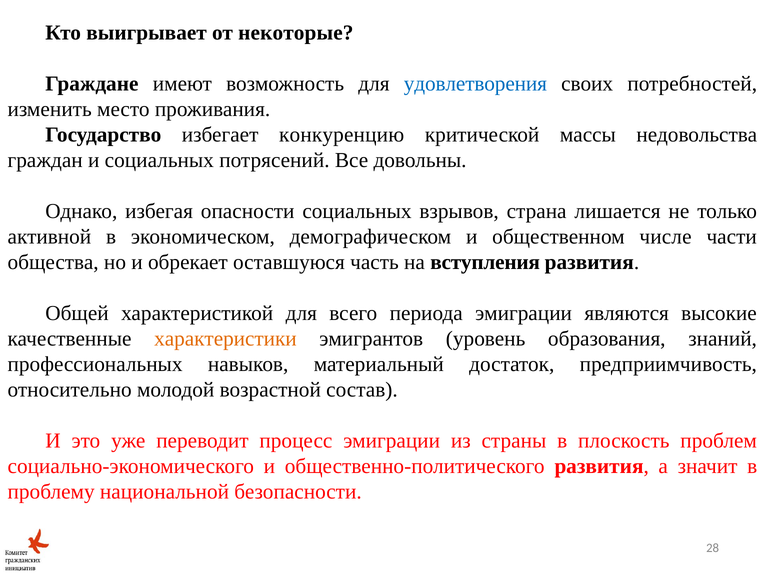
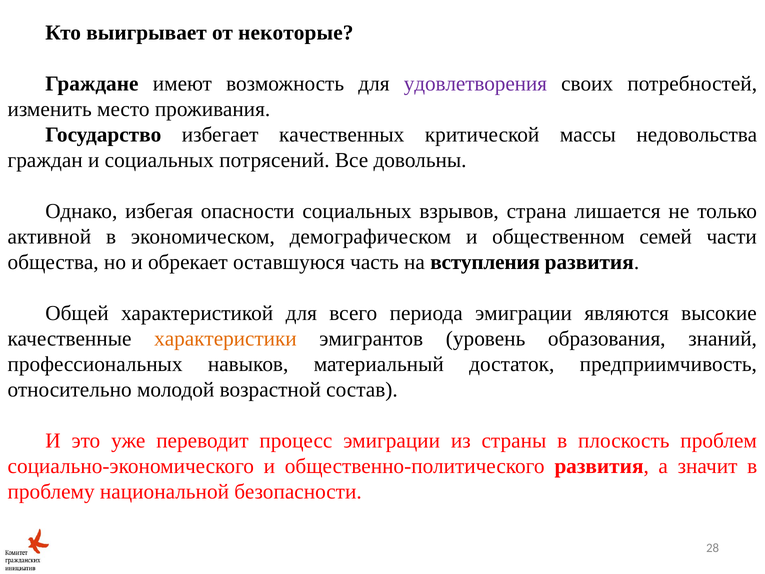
удовлетворения colour: blue -> purple
конкуренцию: конкуренцию -> качественных
числе: числе -> семей
